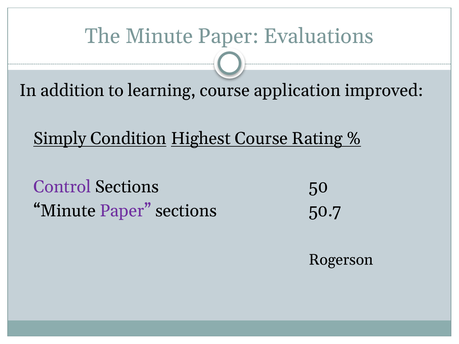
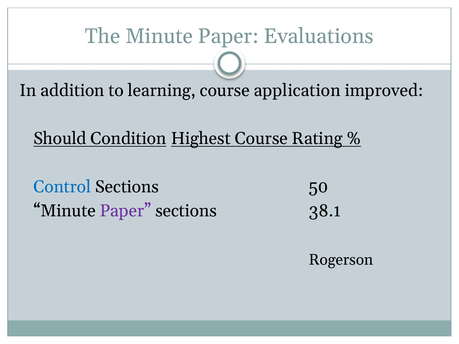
Simply: Simply -> Should
Control colour: purple -> blue
50.7: 50.7 -> 38.1
